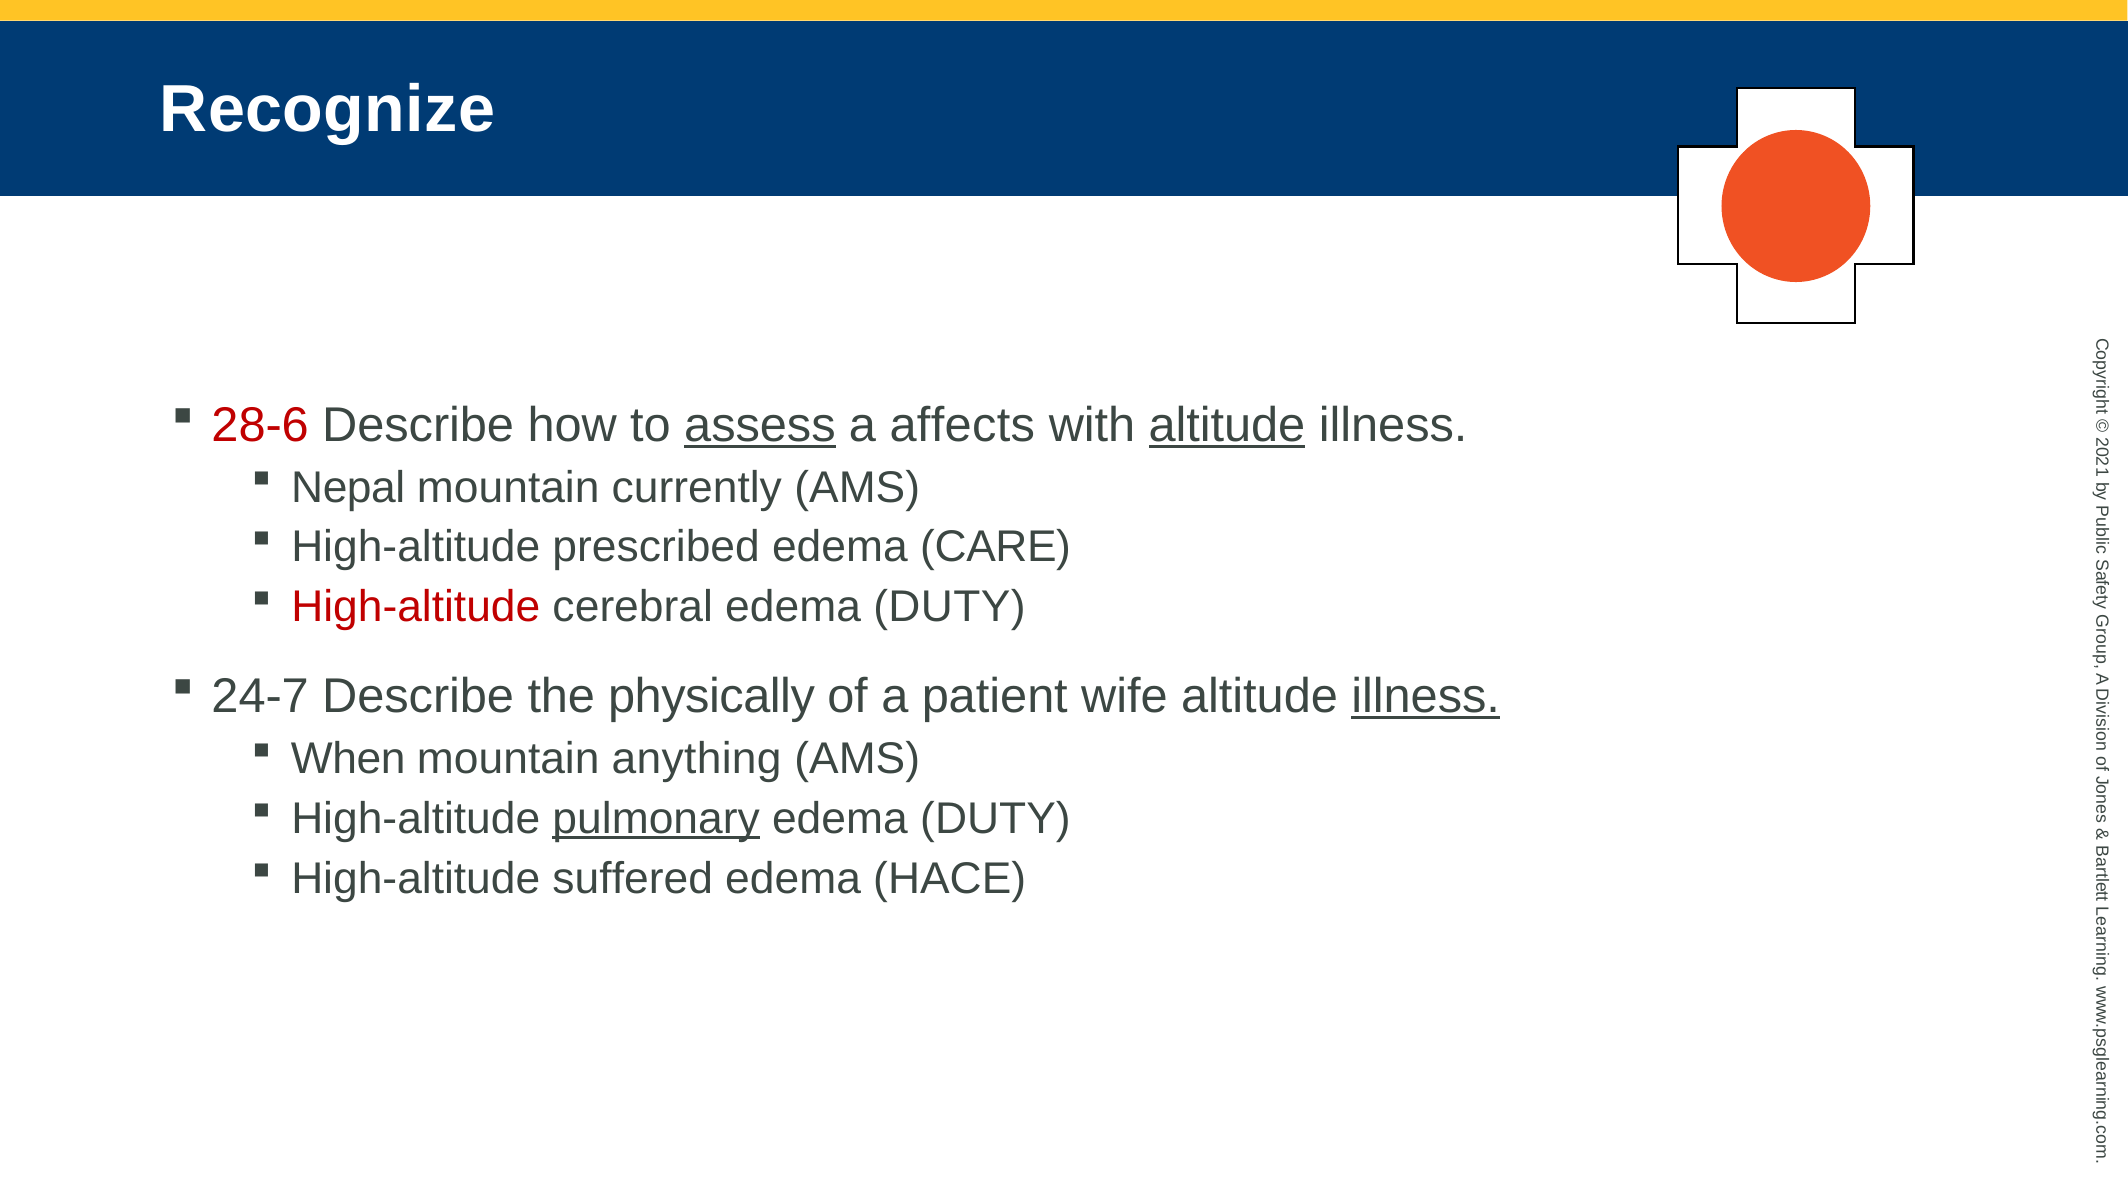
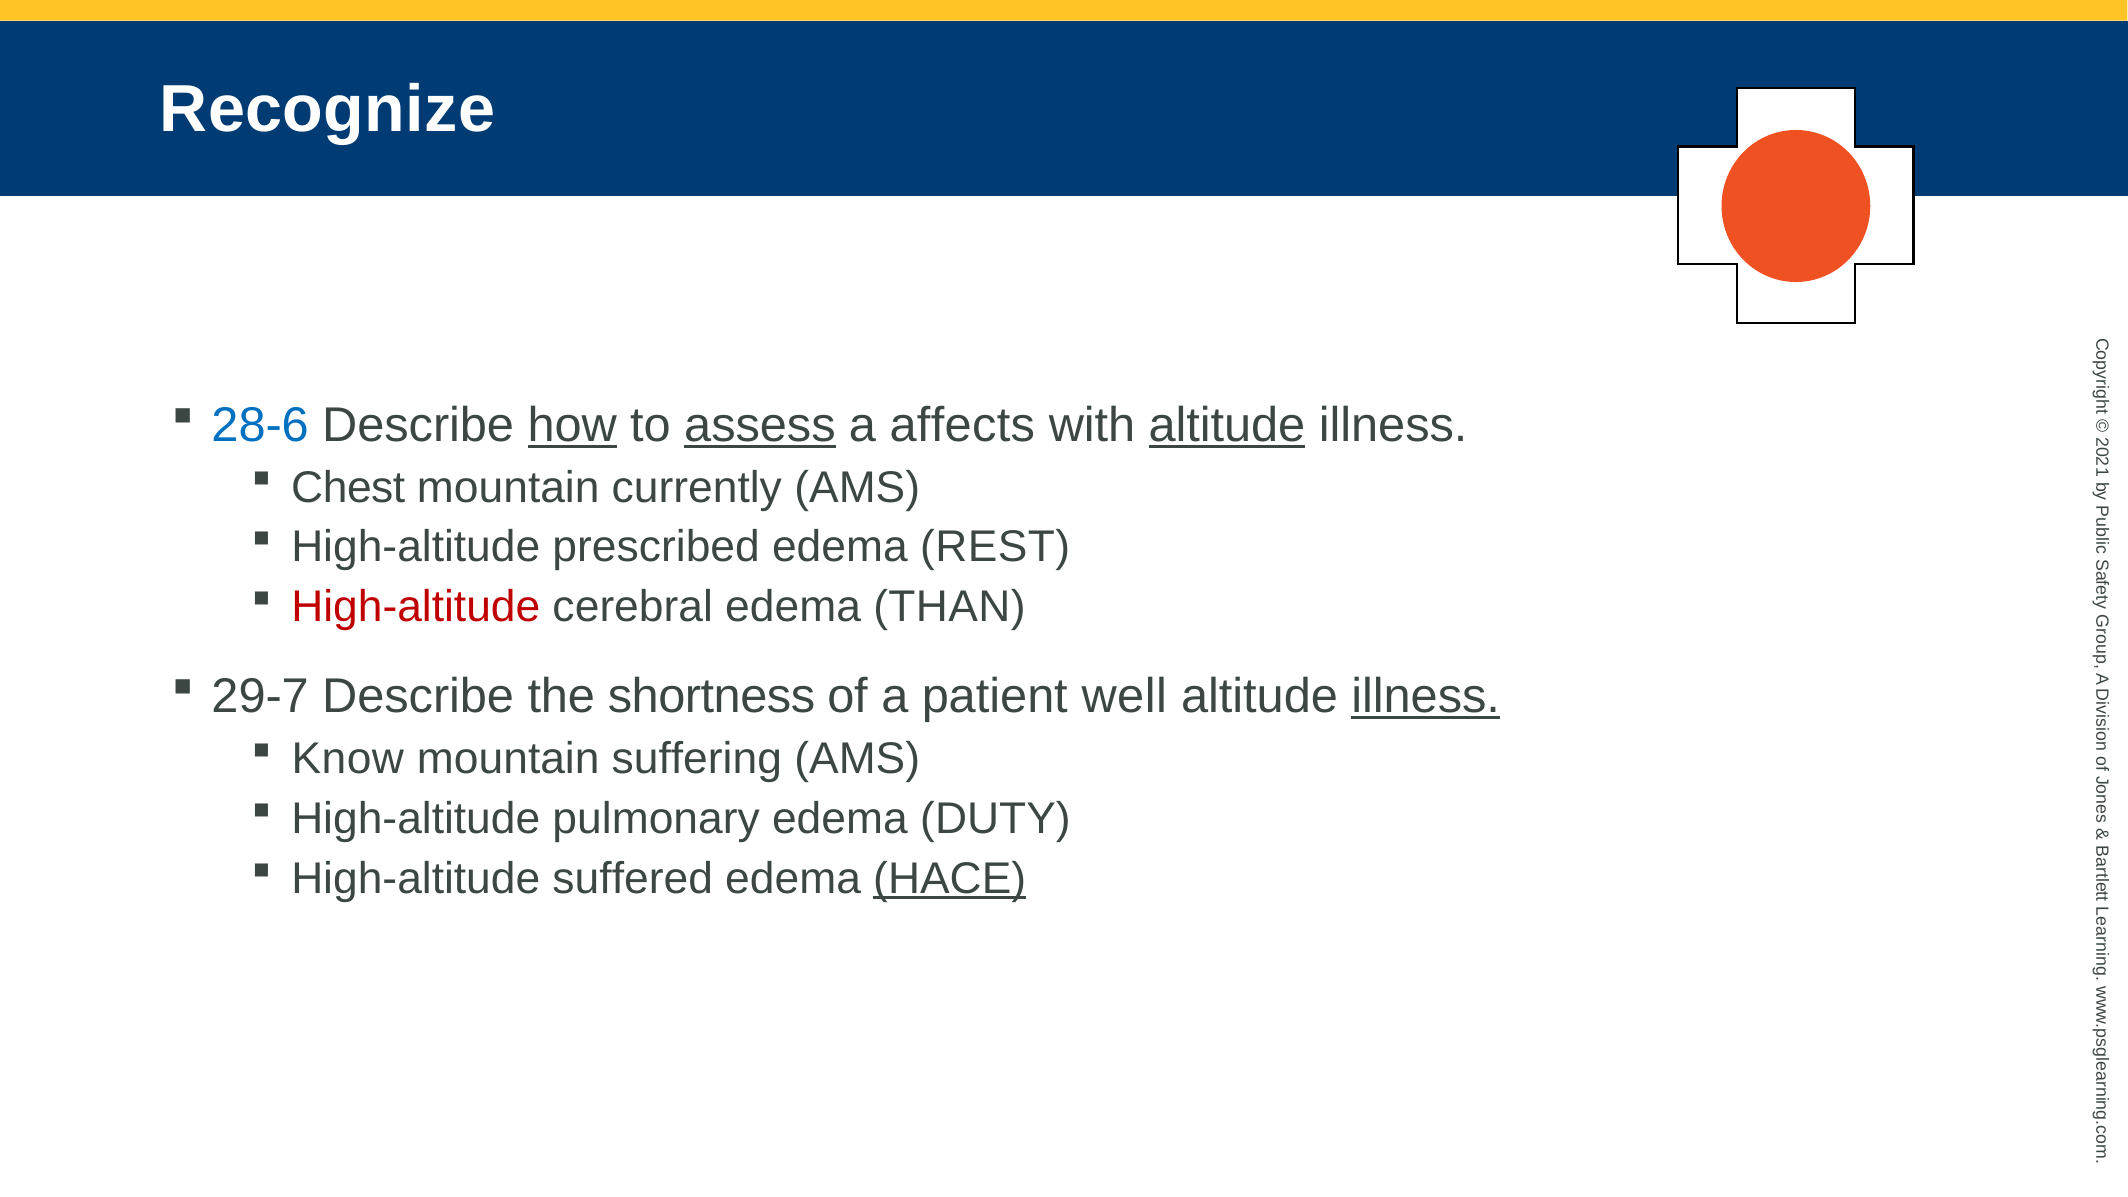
28-6 colour: red -> blue
how underline: none -> present
Nepal: Nepal -> Chest
CARE: CARE -> REST
cerebral edema DUTY: DUTY -> THAN
24-7: 24-7 -> 29-7
physically: physically -> shortness
wife: wife -> well
When: When -> Know
anything: anything -> suffering
pulmonary underline: present -> none
HACE underline: none -> present
